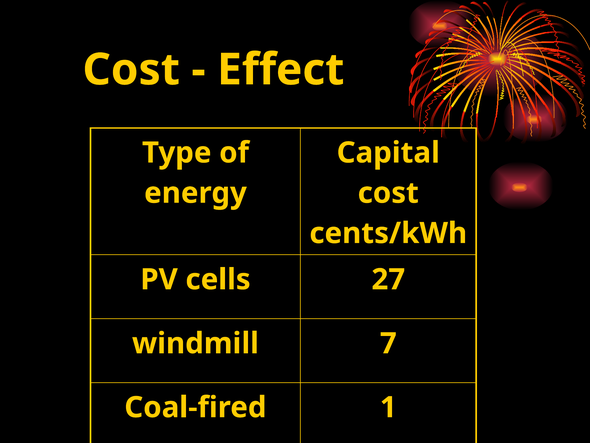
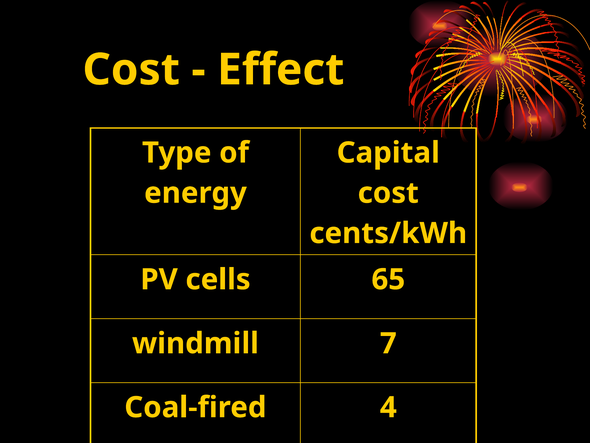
27: 27 -> 65
1: 1 -> 4
